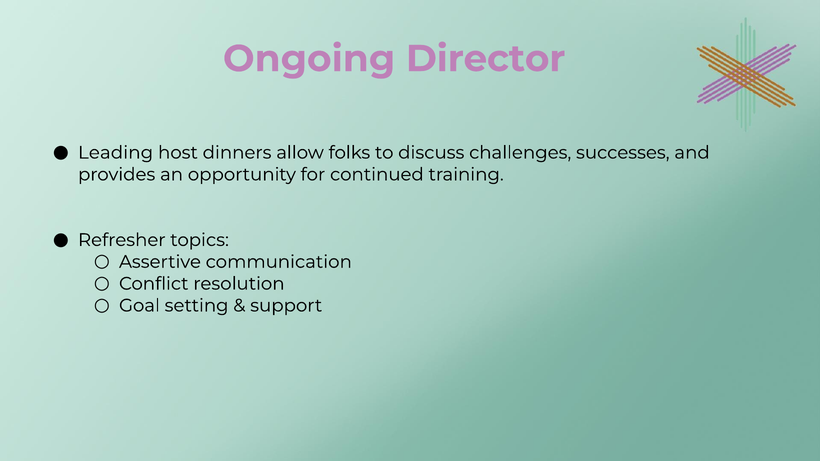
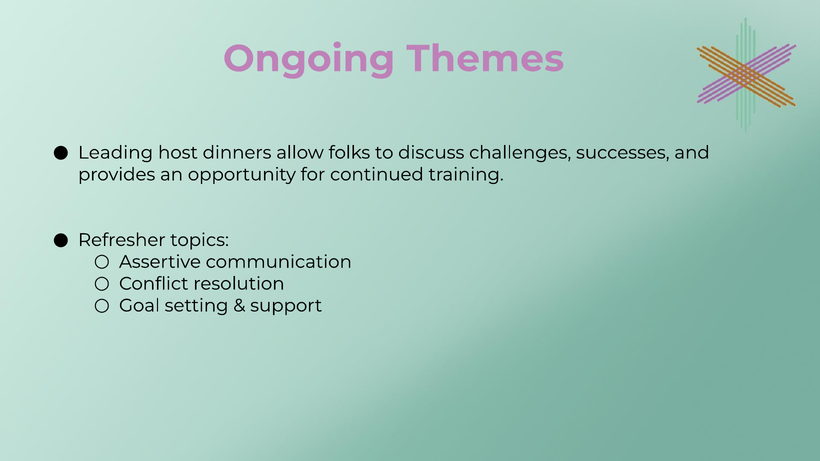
Director: Director -> Themes
